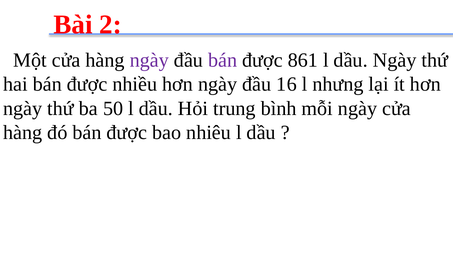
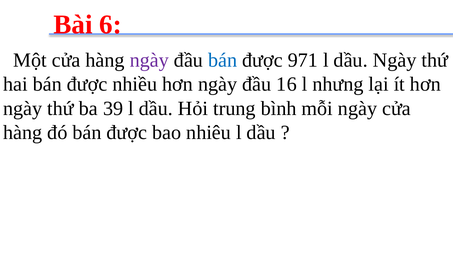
2: 2 -> 6
bán at (223, 60) colour: purple -> blue
861: 861 -> 971
50: 50 -> 39
